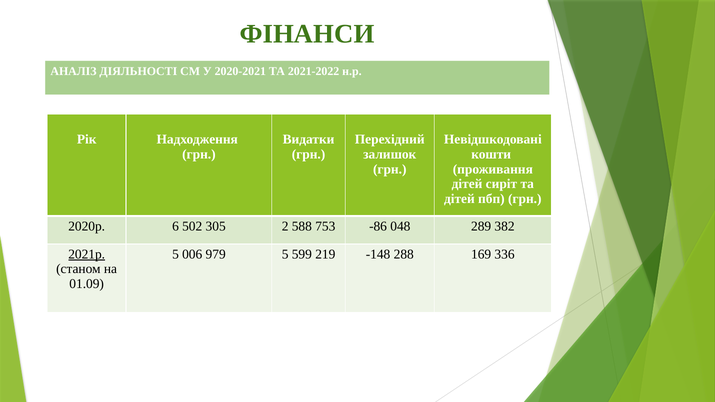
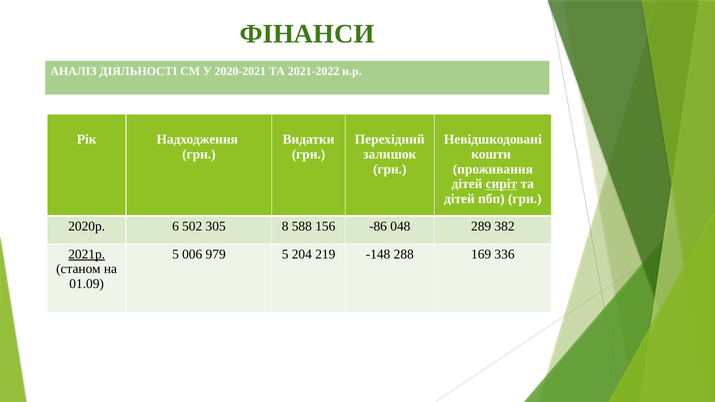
сиріт underline: none -> present
2: 2 -> 8
753: 753 -> 156
599: 599 -> 204
